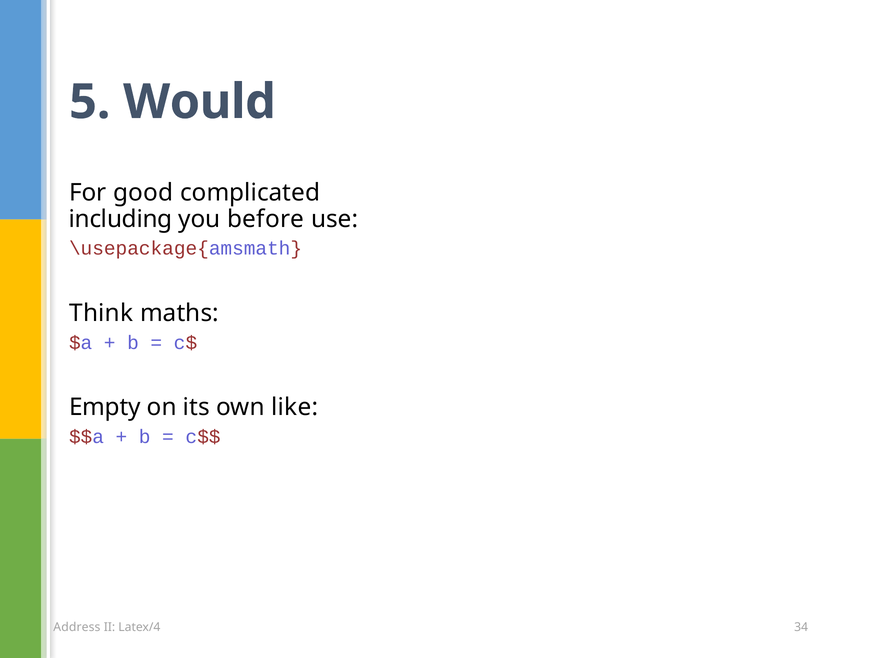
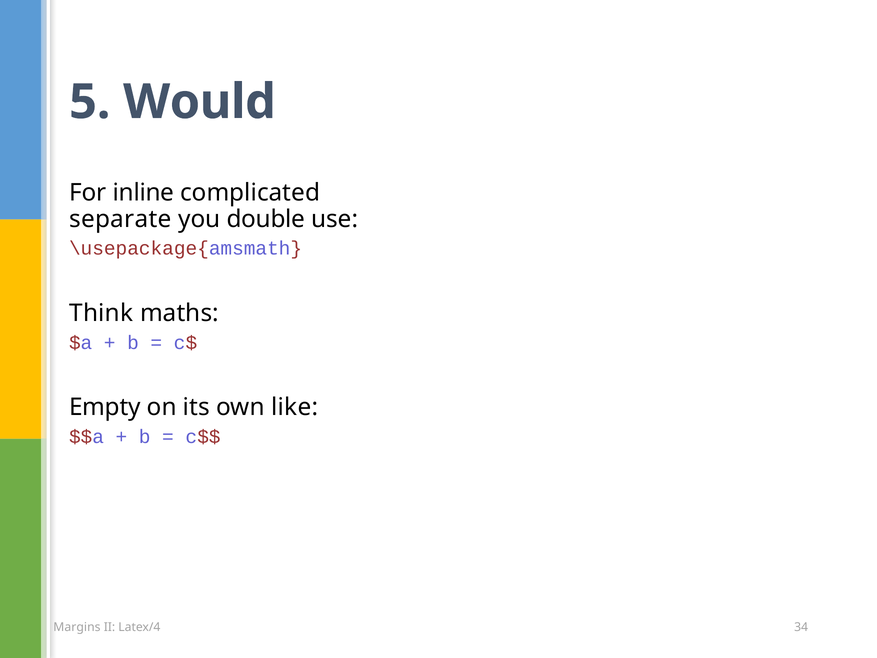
good: good -> inline
including: including -> separate
before: before -> double
Address: Address -> Margins
